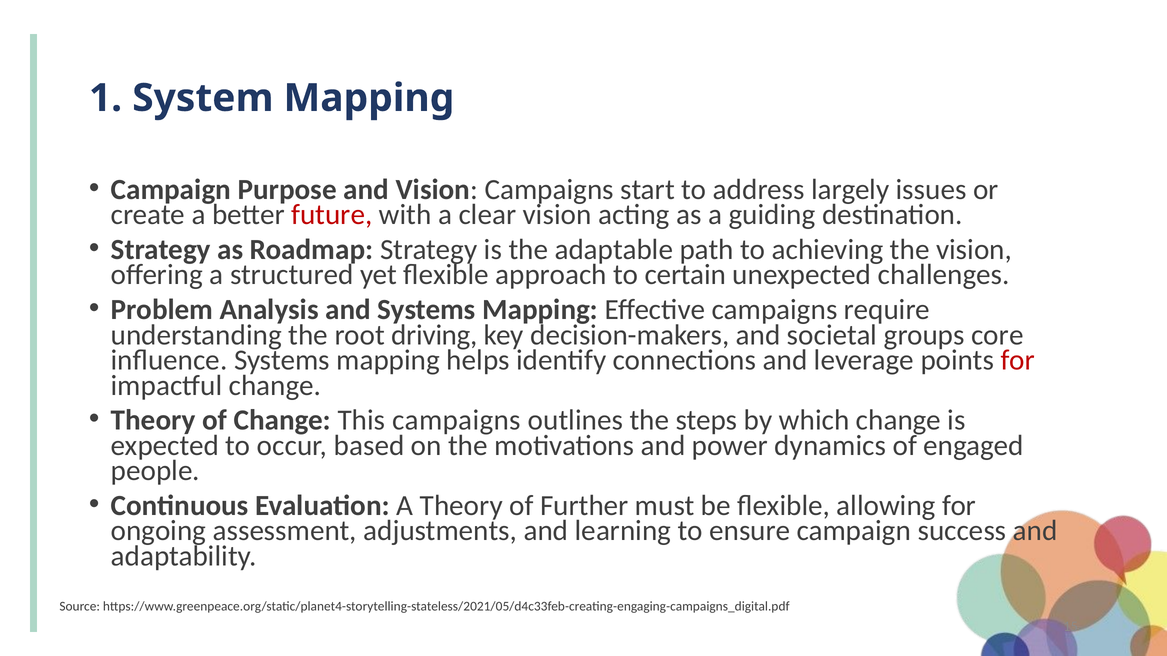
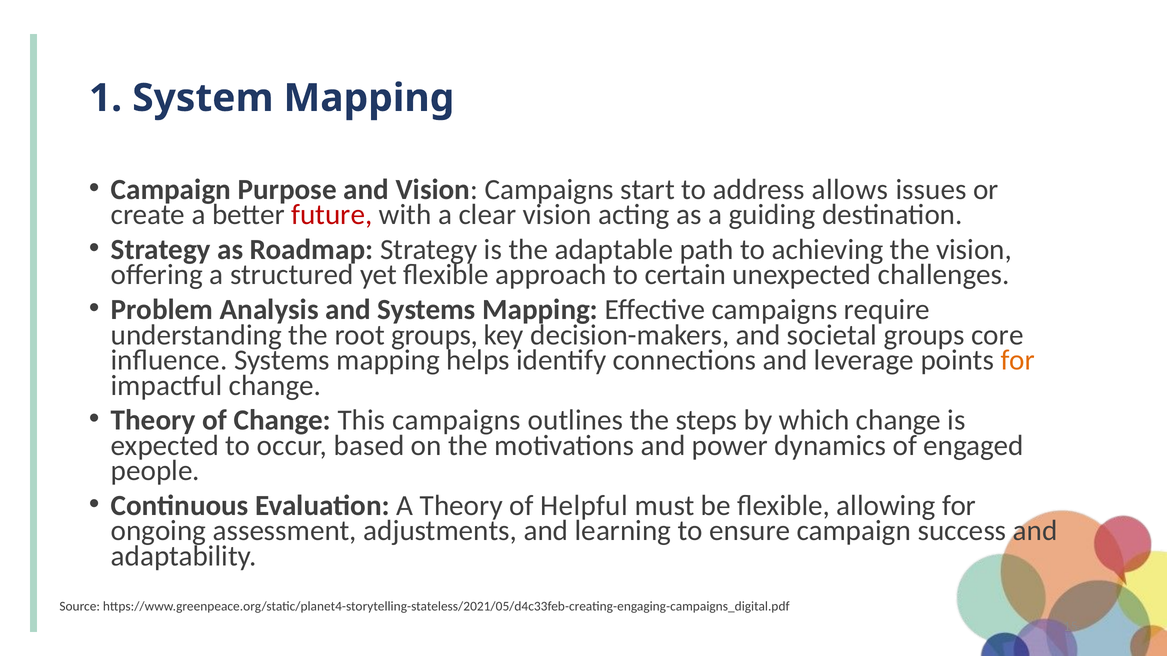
largely: largely -> allows
root driving: driving -> groups
for at (1018, 360) colour: red -> orange
Further: Further -> Helpful
